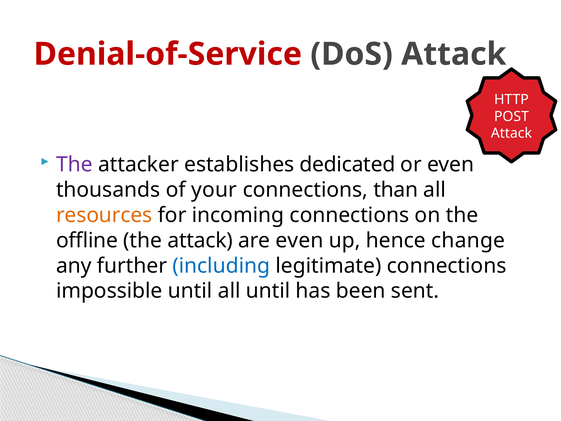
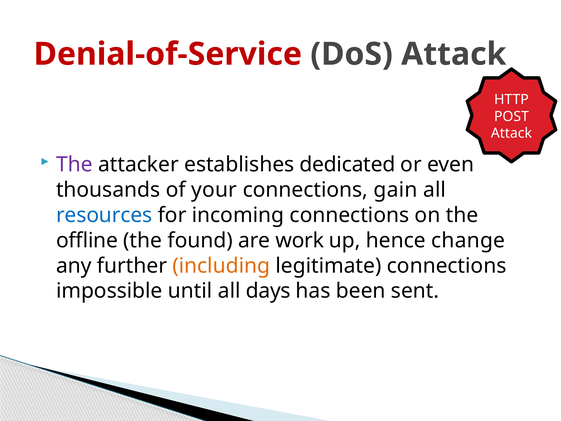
than: than -> gain
resources colour: orange -> blue
the attack: attack -> found
are even: even -> work
including colour: blue -> orange
all until: until -> days
